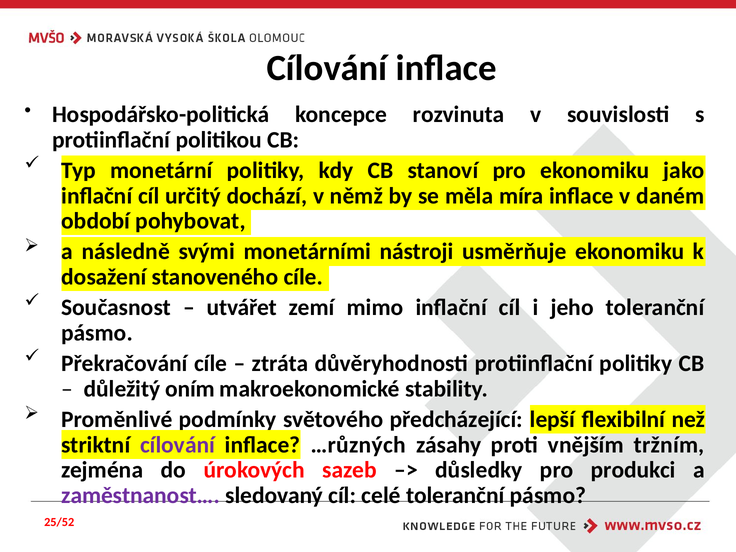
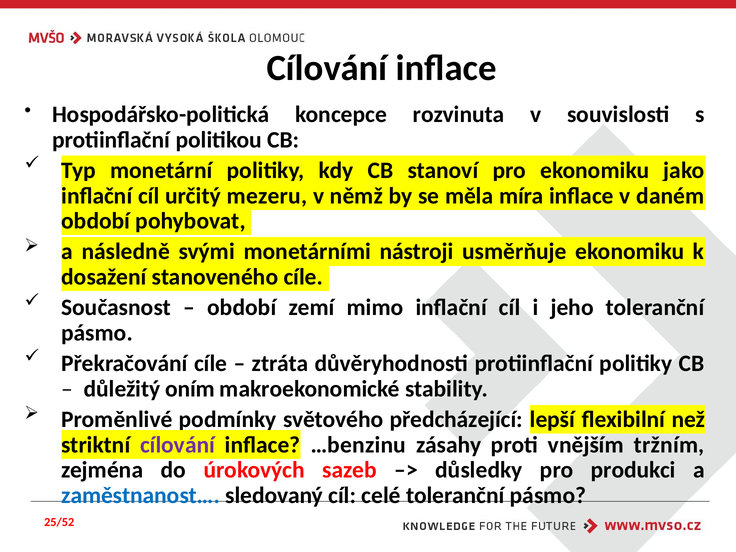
dochází: dochází -> mezeru
utvářet at (242, 308): utvářet -> období
…různých: …různých -> …benzinu
zaměstnanost… colour: purple -> blue
